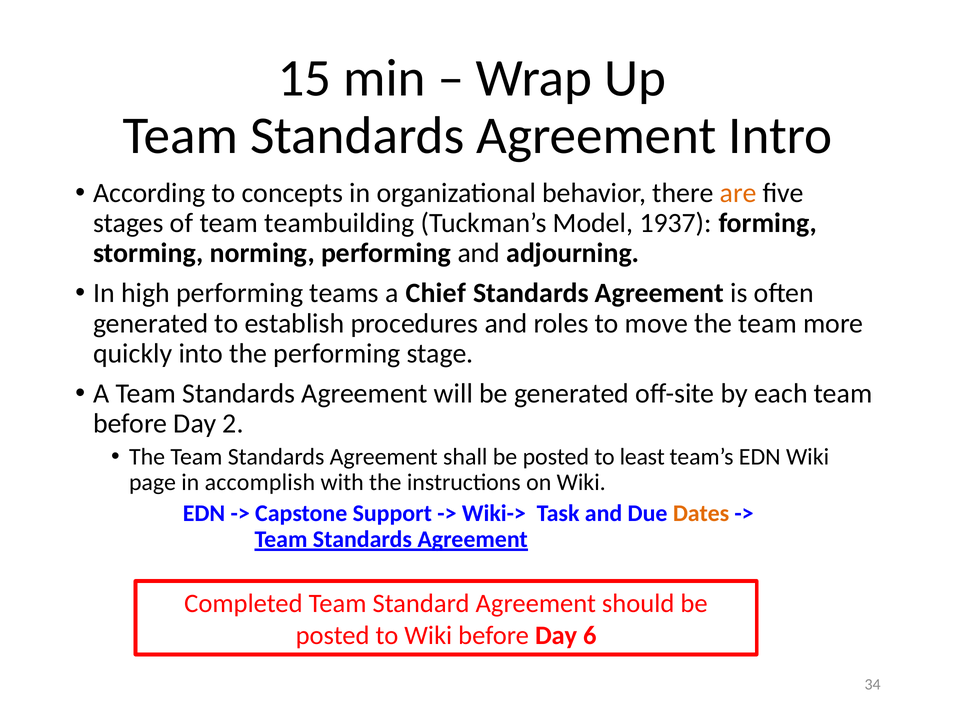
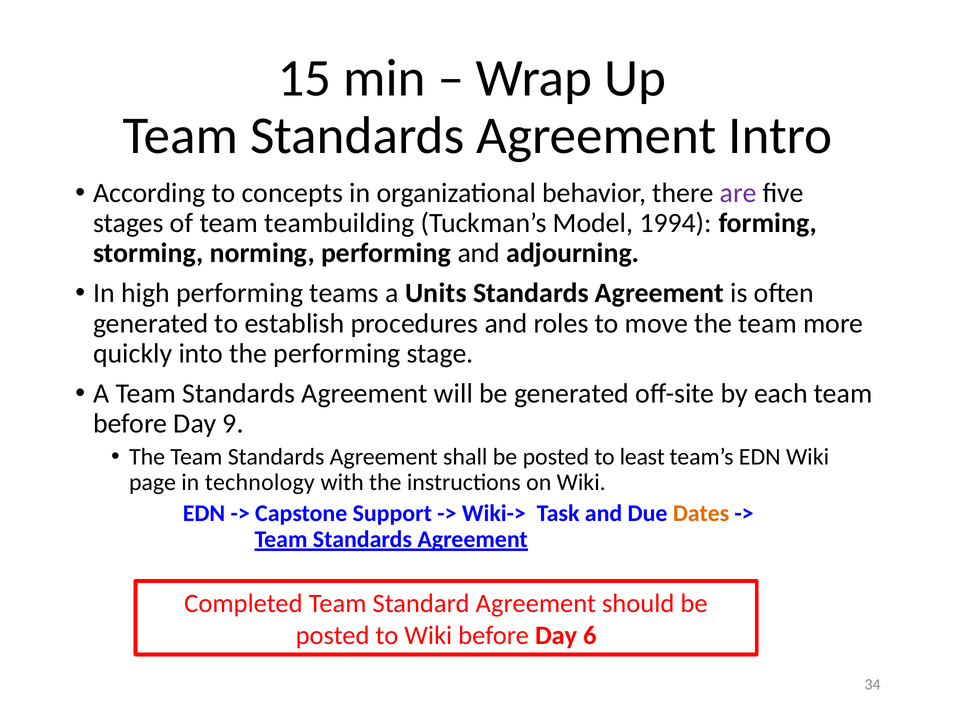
are colour: orange -> purple
1937: 1937 -> 1994
Chief: Chief -> Units
2: 2 -> 9
accomplish: accomplish -> technology
